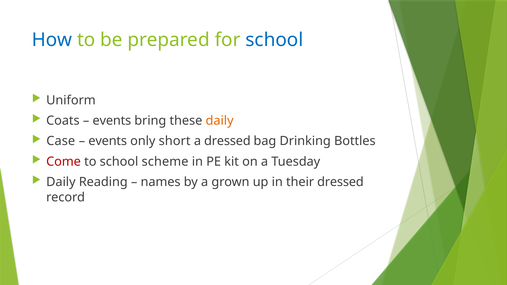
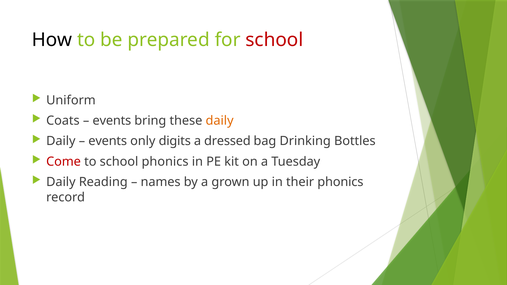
How colour: blue -> black
school at (274, 40) colour: blue -> red
Case at (61, 141): Case -> Daily
short: short -> digits
school scheme: scheme -> phonics
their dressed: dressed -> phonics
